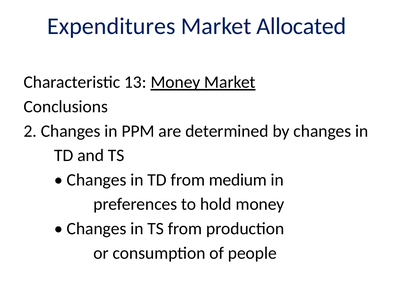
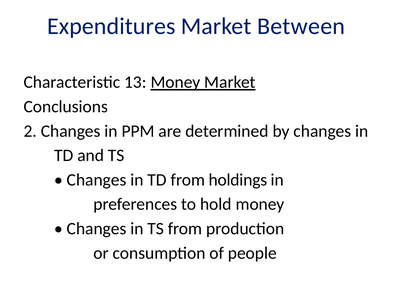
Allocated: Allocated -> Between
medium: medium -> holdings
